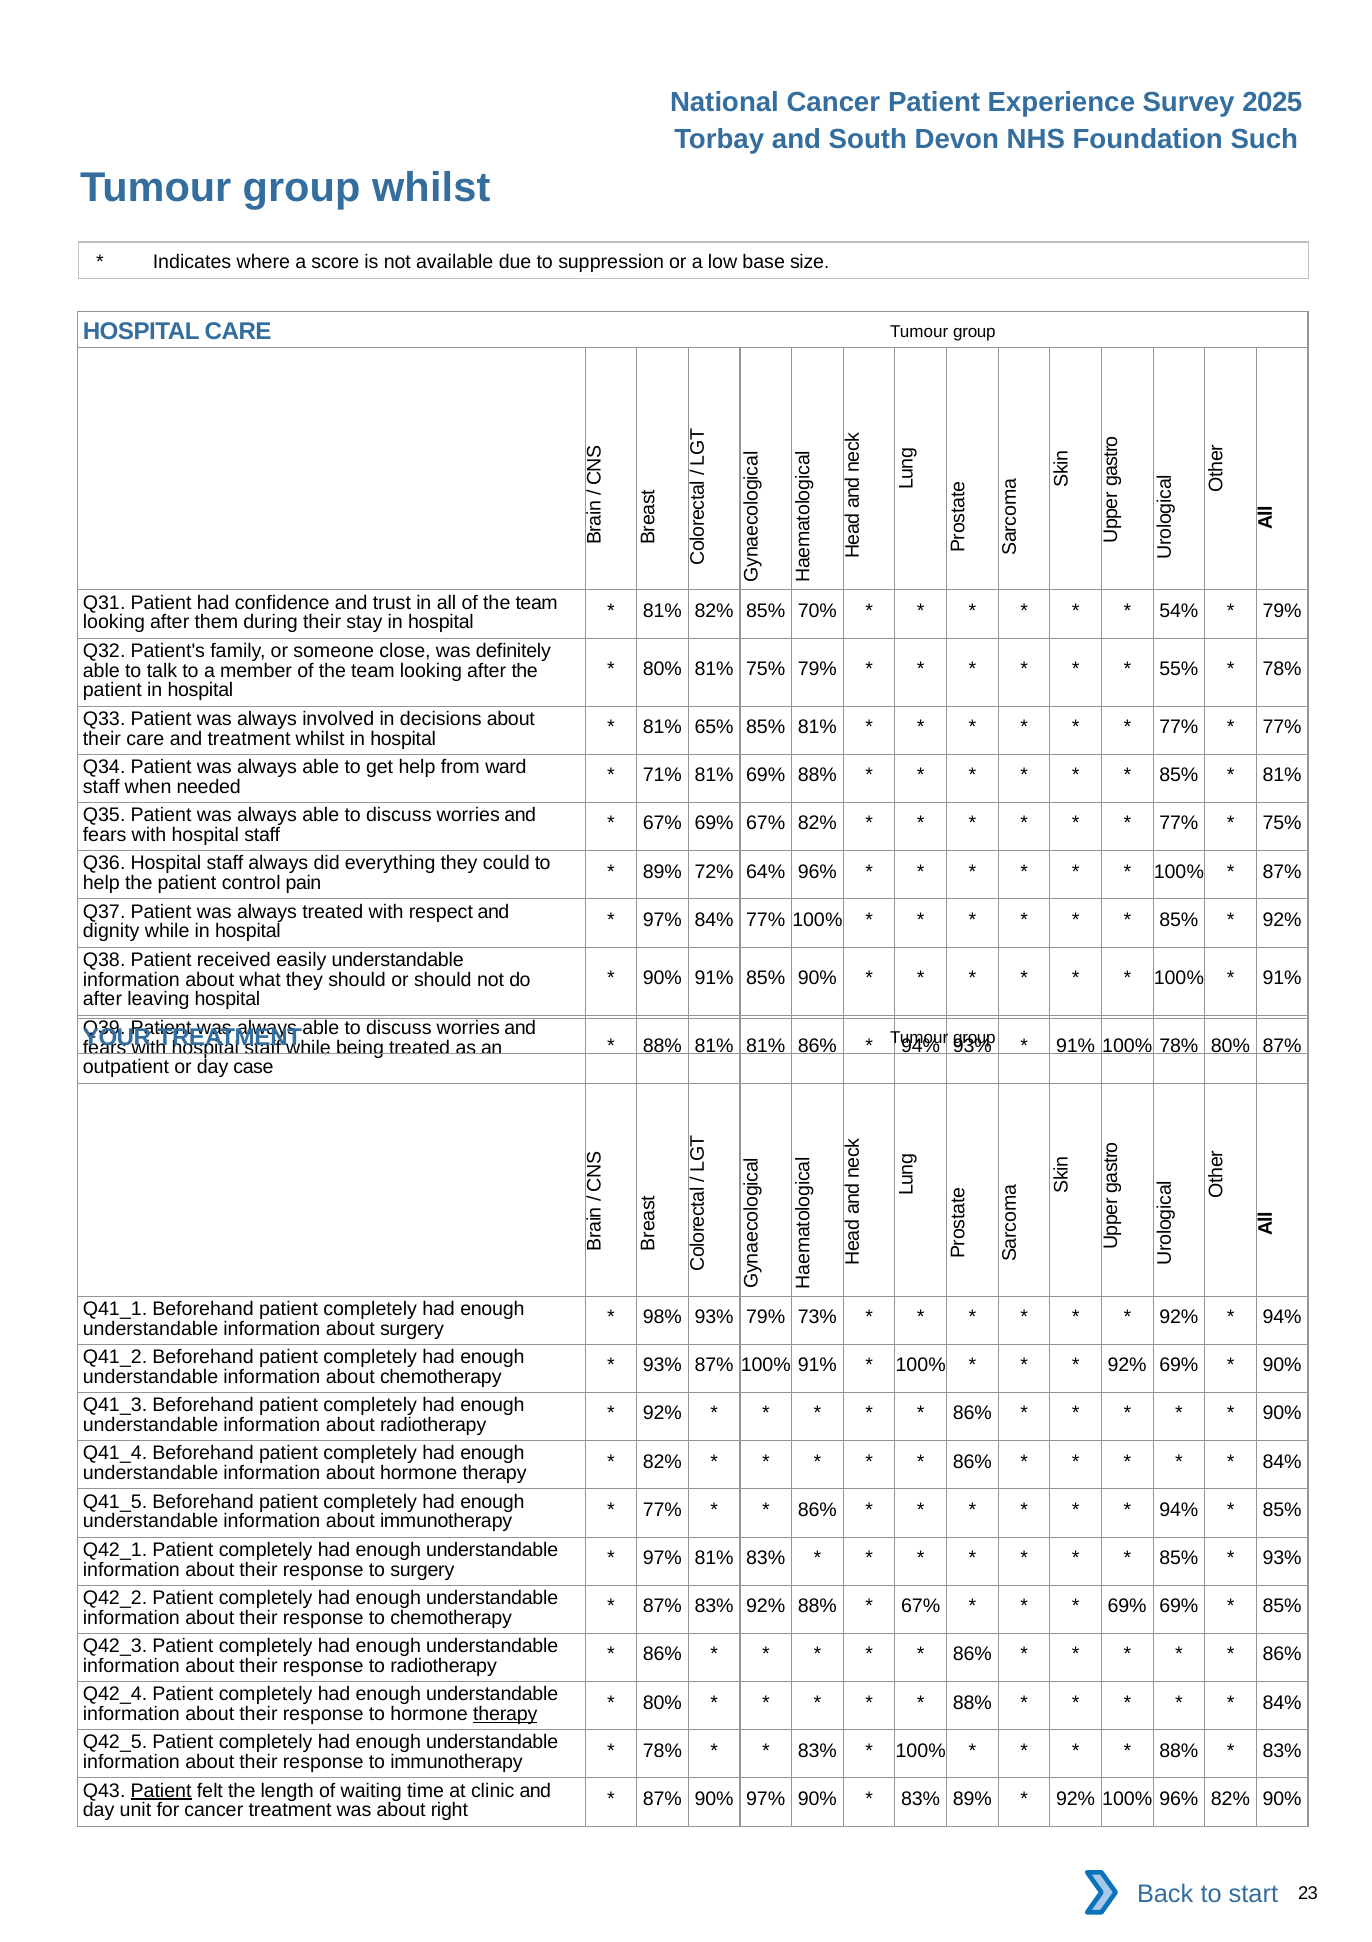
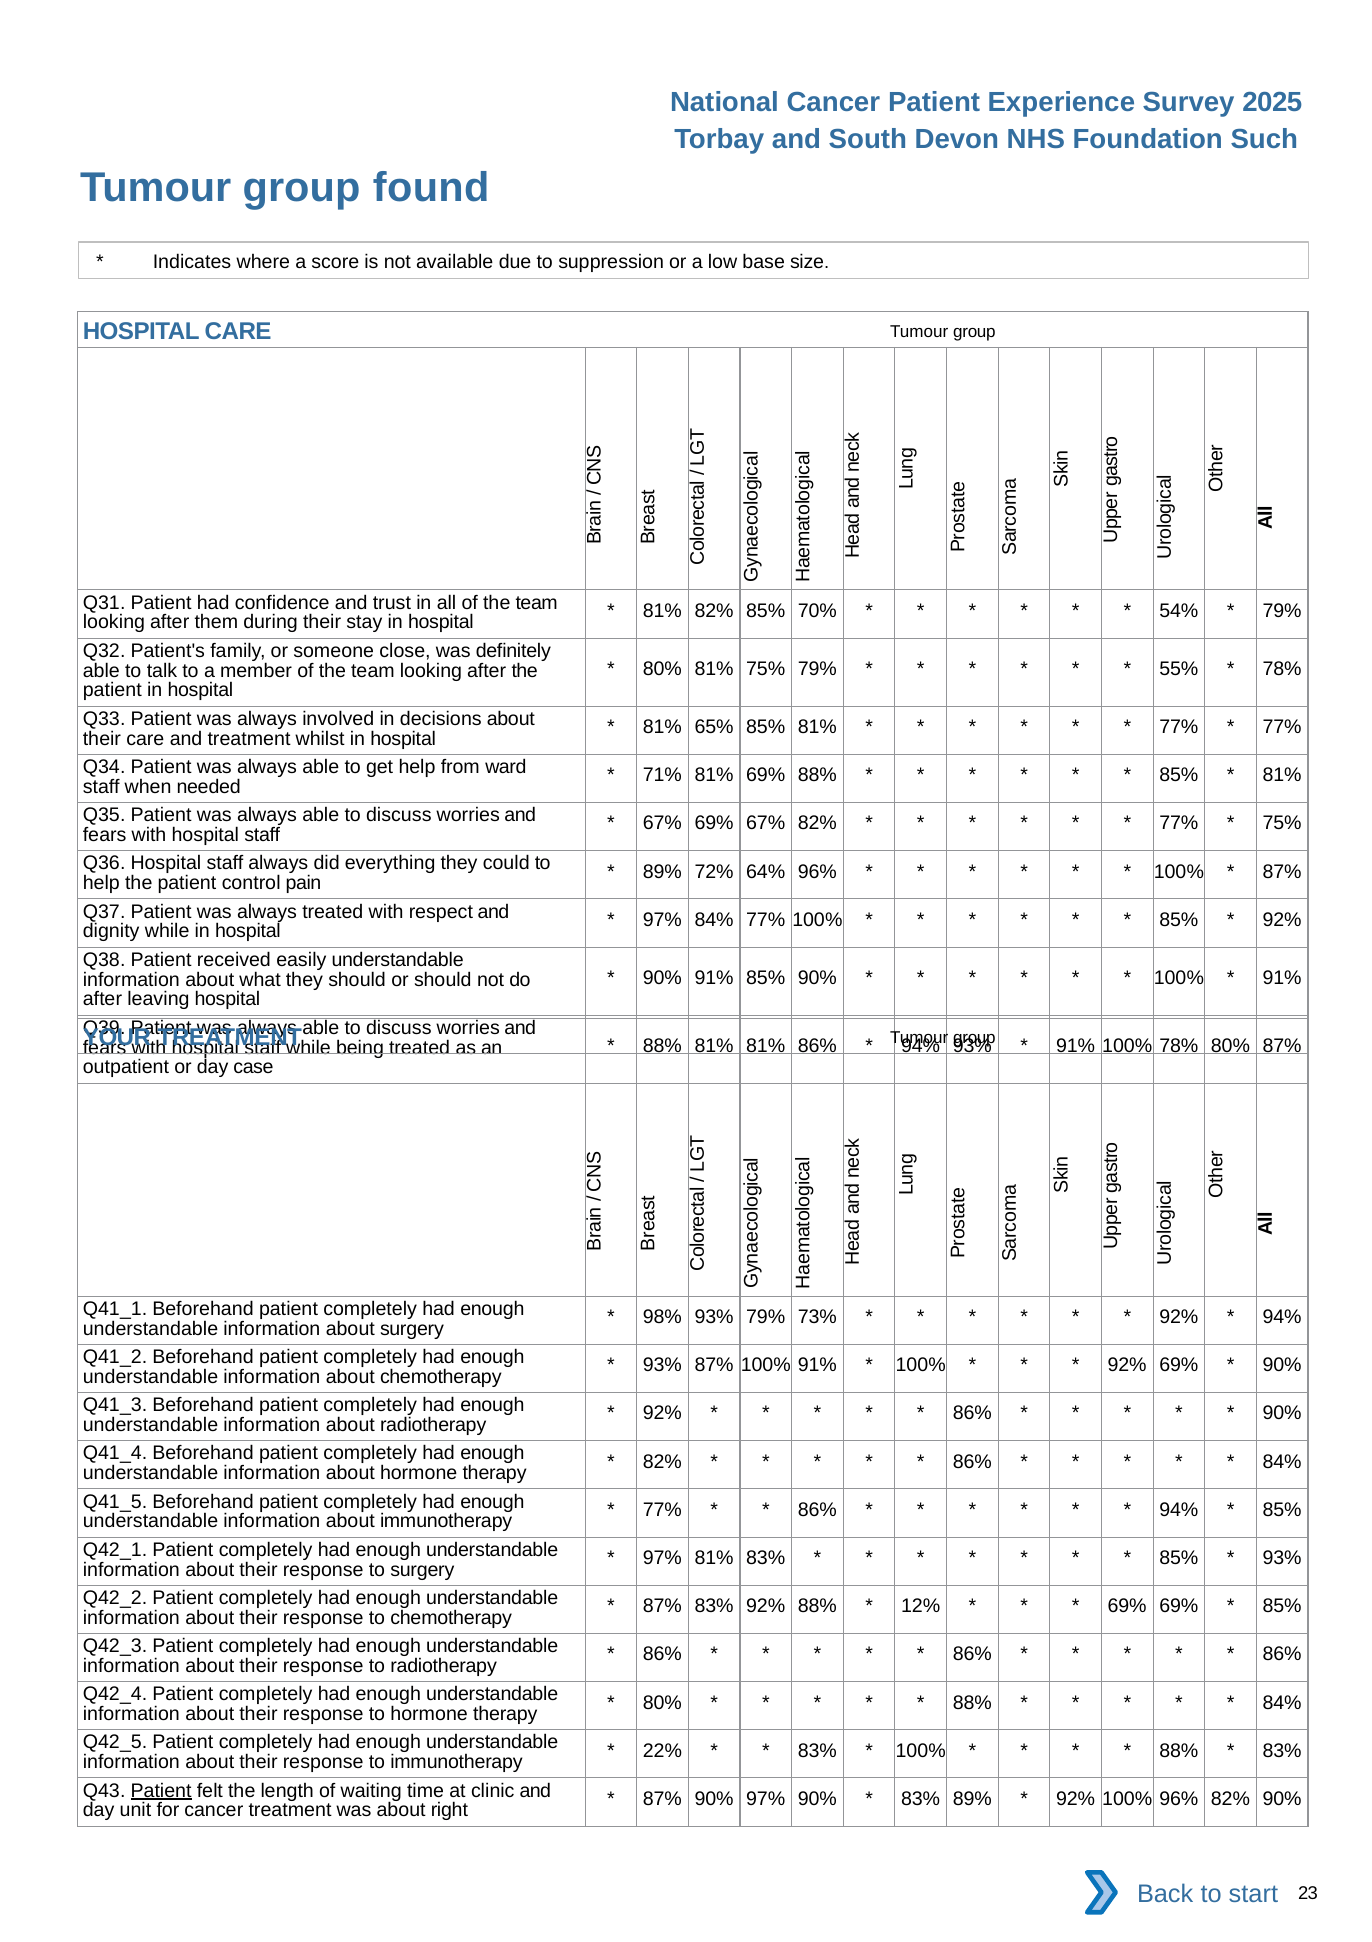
group whilst: whilst -> found
67% at (921, 1606): 67% -> 12%
therapy at (505, 1714) underline: present -> none
78% at (662, 1750): 78% -> 22%
